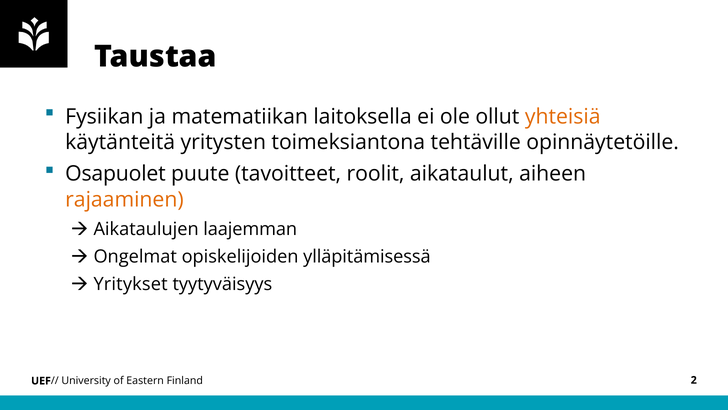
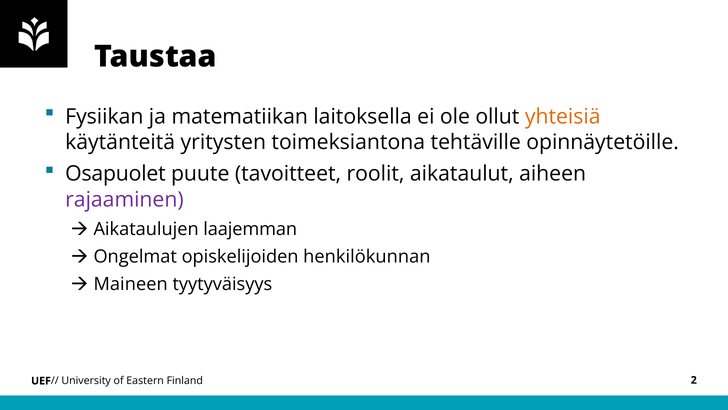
rajaaminen colour: orange -> purple
ylläpitämisessä: ylläpitämisessä -> henkilökunnan
Yritykset: Yritykset -> Maineen
